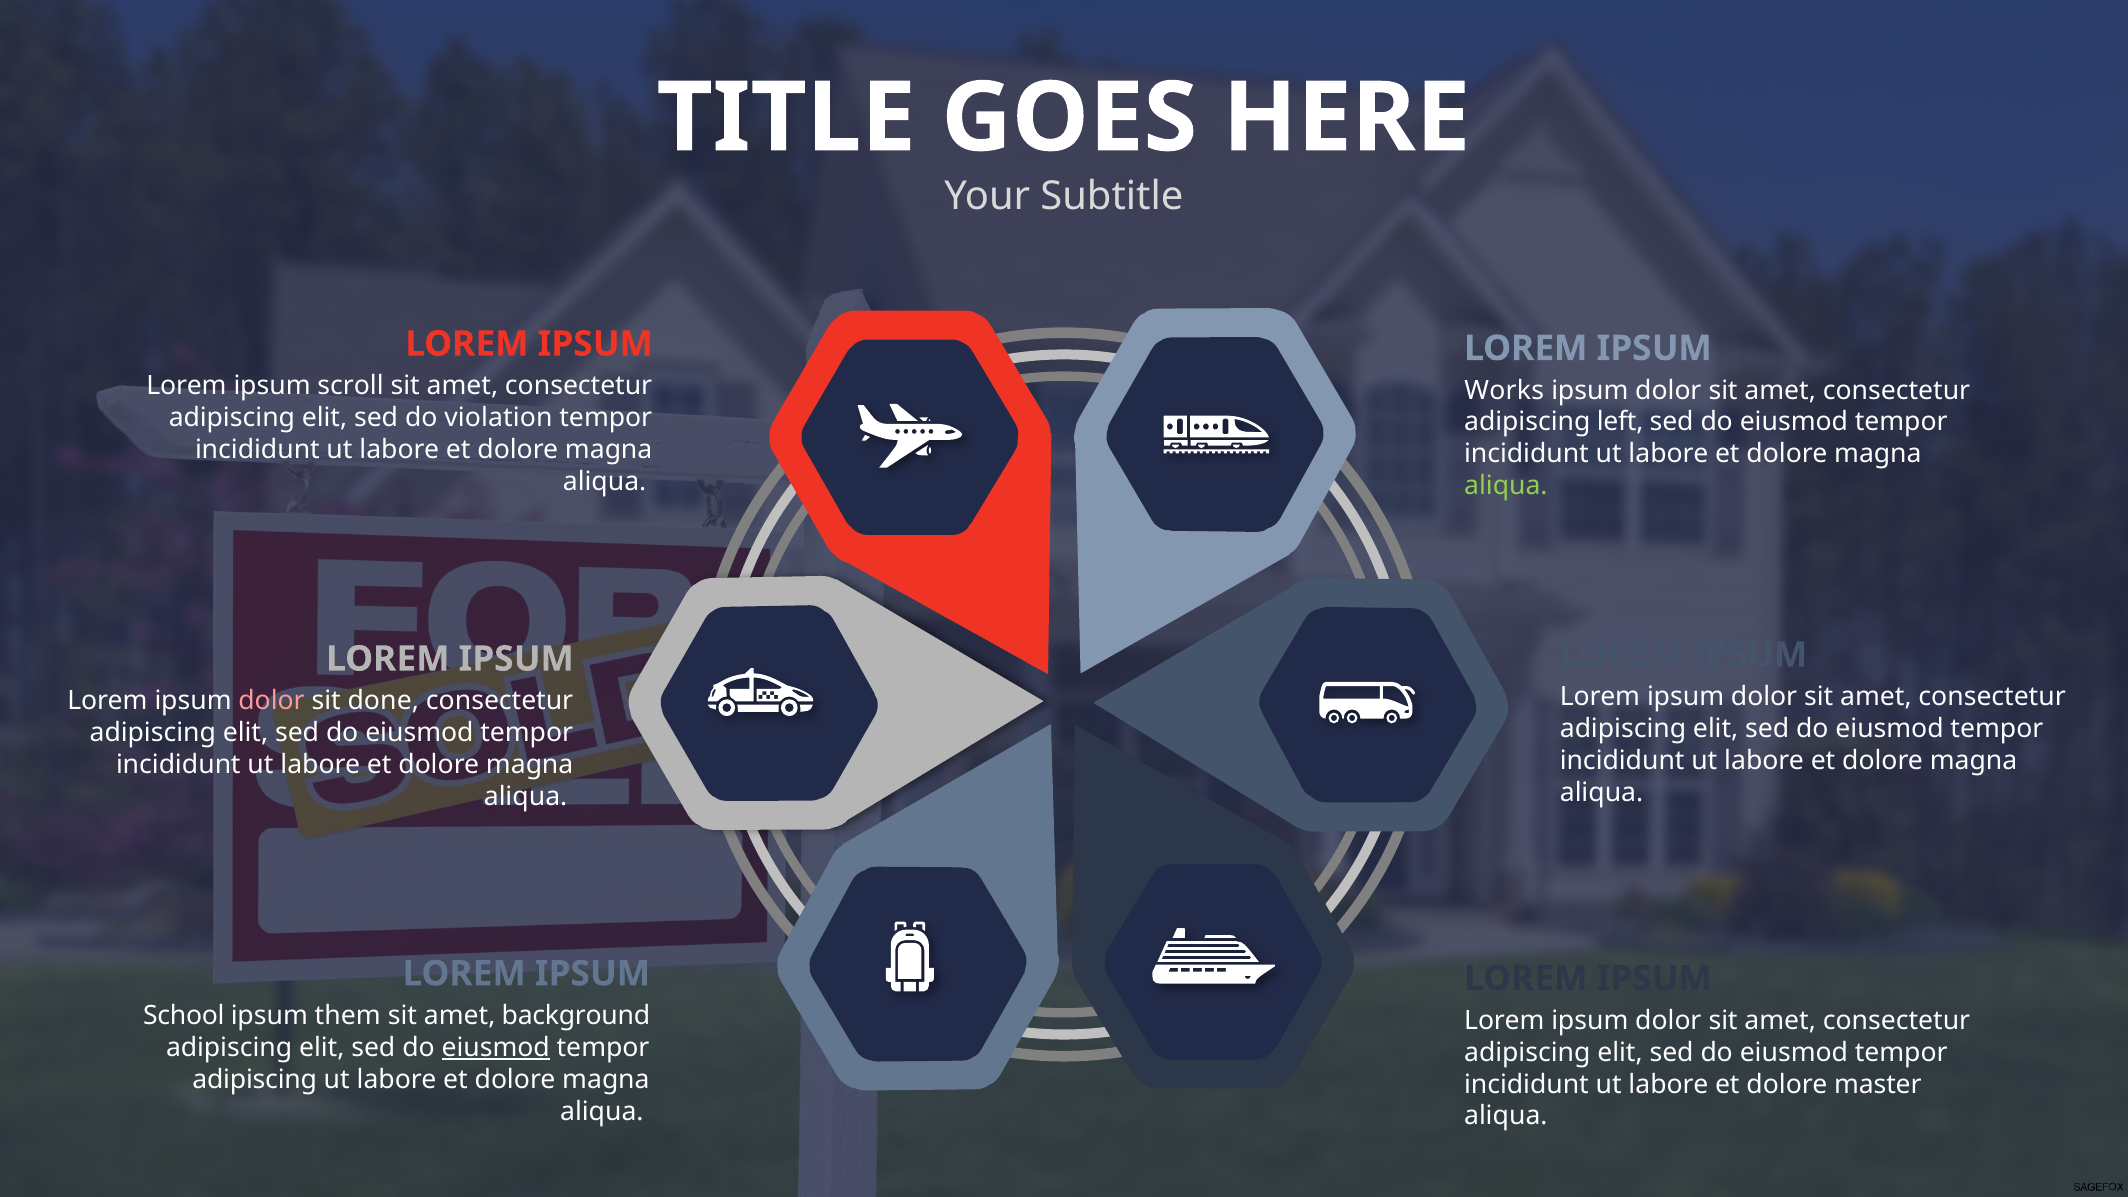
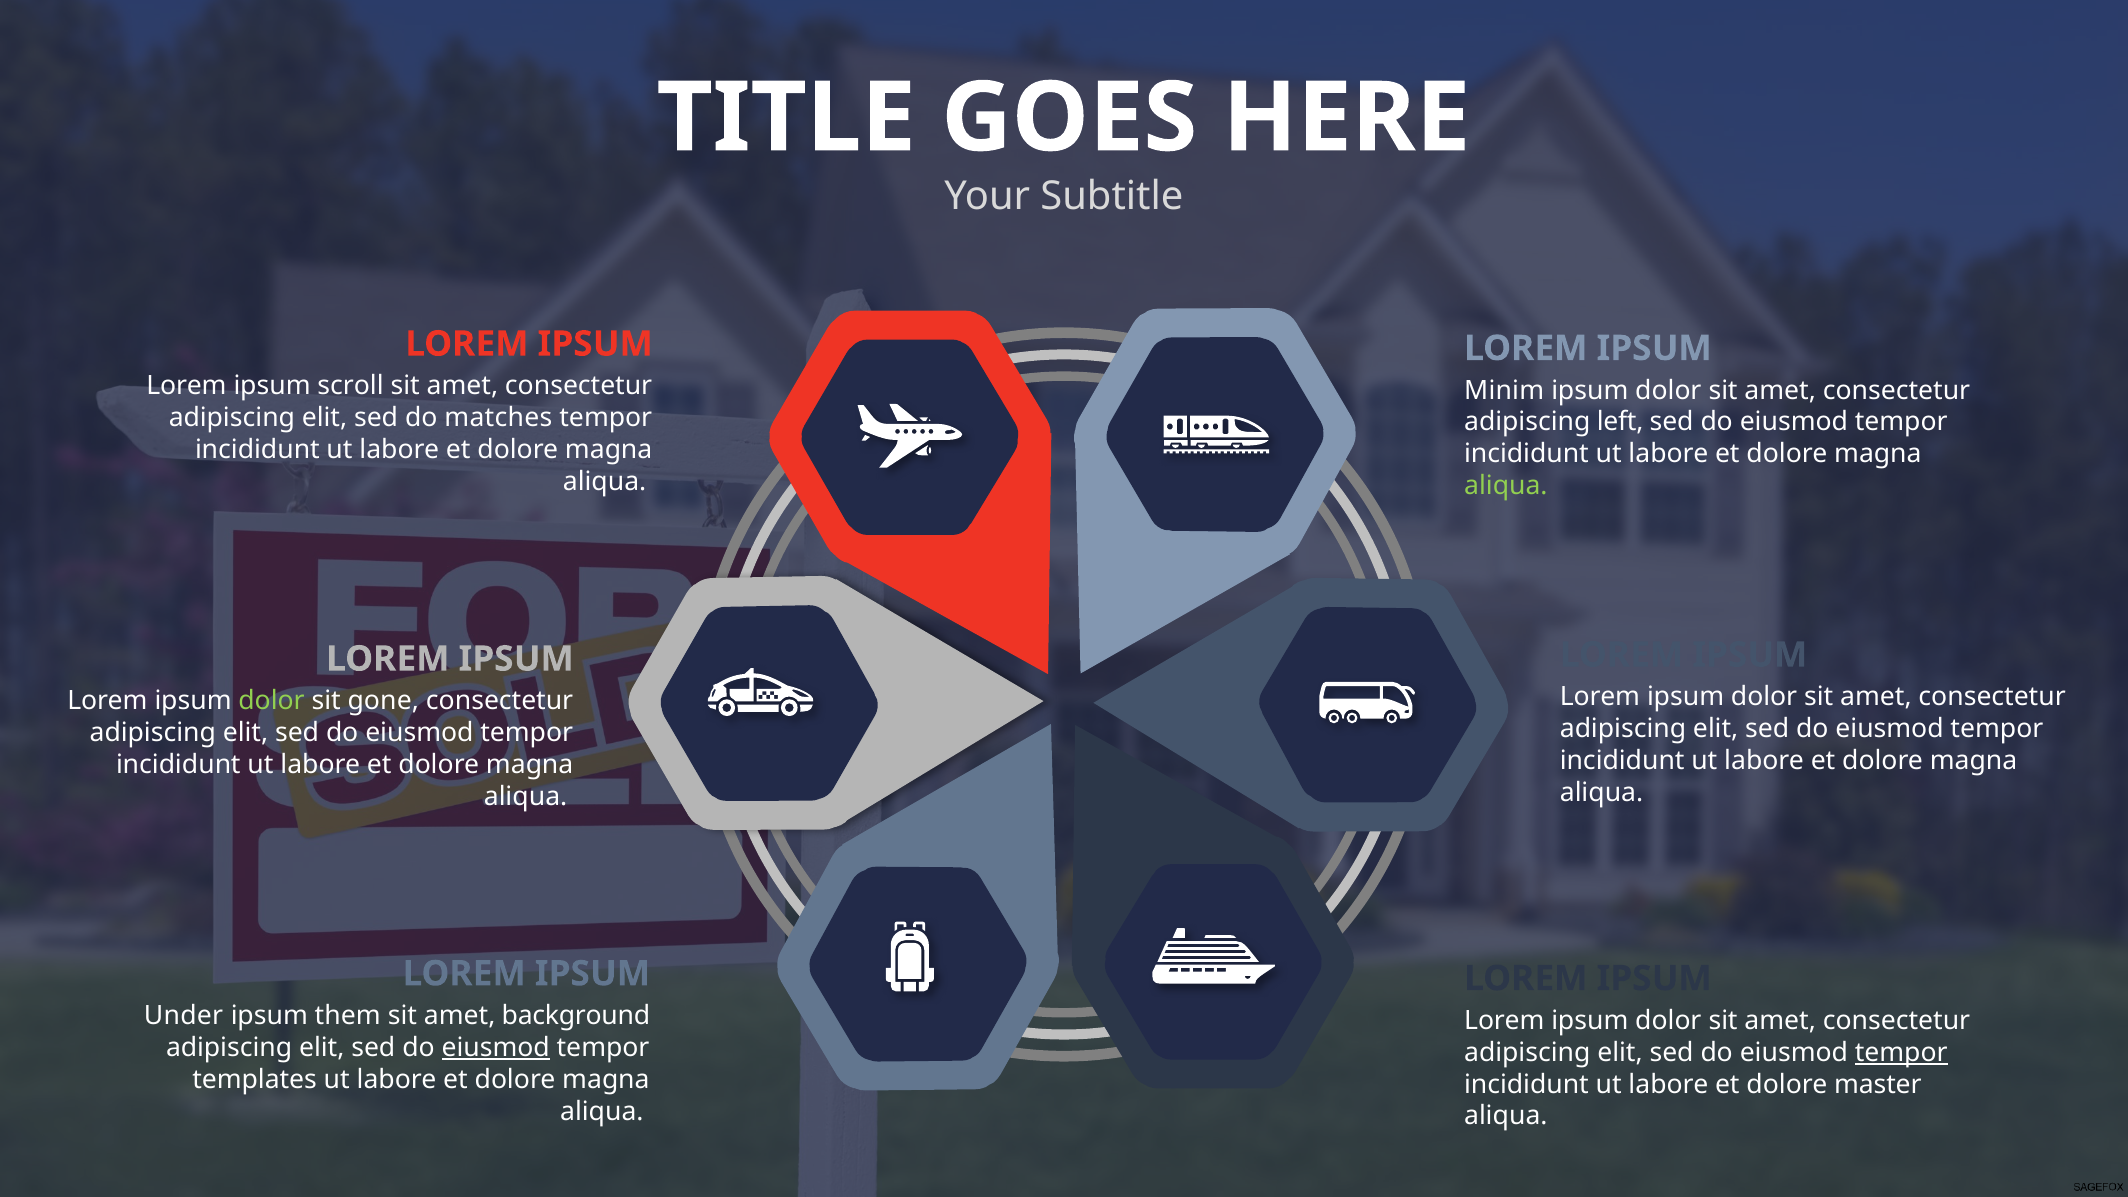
Works: Works -> Minim
violation: violation -> matches
dolor at (272, 701) colour: pink -> light green
done: done -> gone
School: School -> Under
tempor at (1901, 1052) underline: none -> present
adipiscing at (255, 1079): adipiscing -> templates
